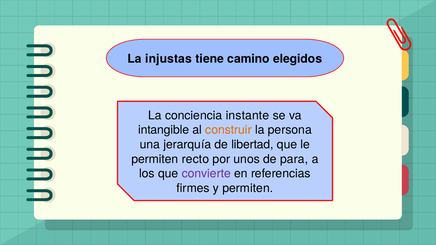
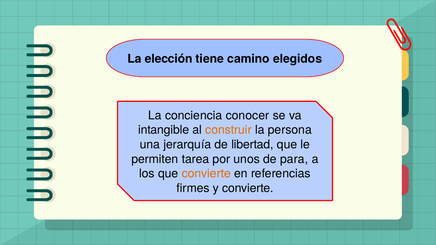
injustas: injustas -> elección
instante: instante -> conocer
recto: recto -> tarea
convierte at (206, 174) colour: purple -> orange
y permiten: permiten -> convierte
